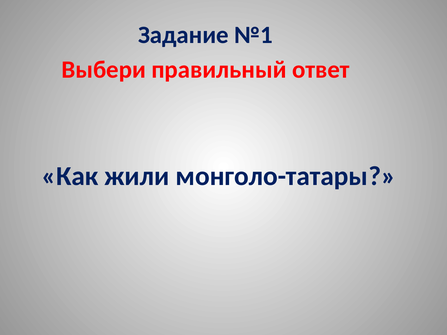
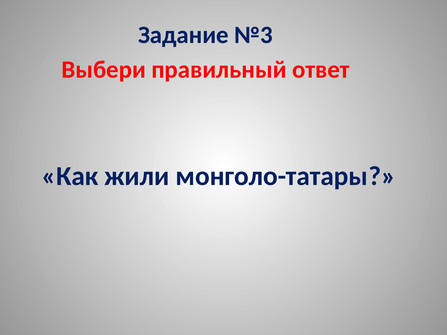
№1: №1 -> №3
